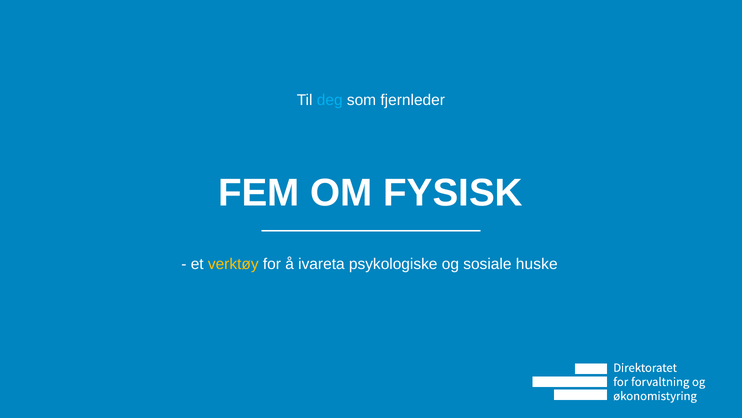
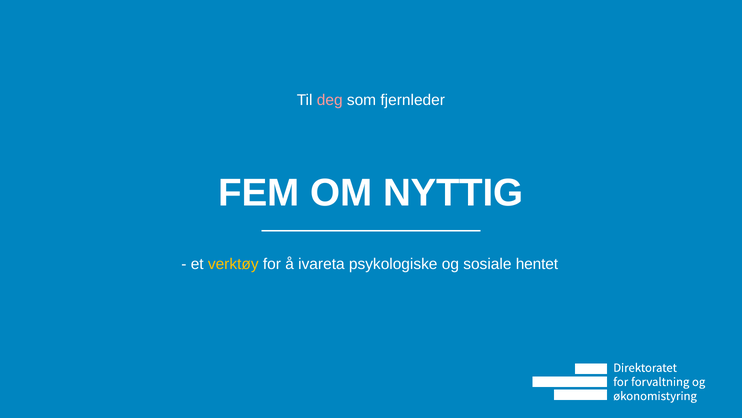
deg colour: light blue -> pink
FYSISK: FYSISK -> NYTTIG
huske: huske -> hentet
